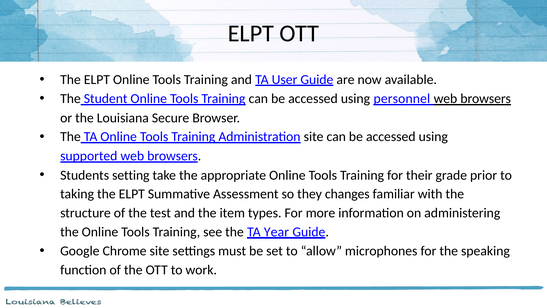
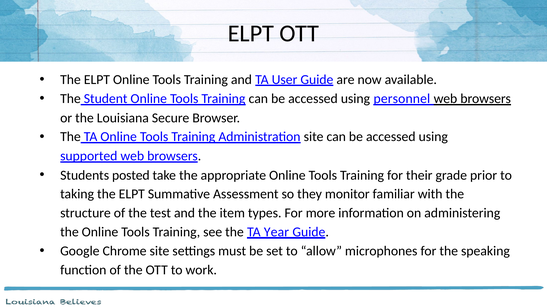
setting: setting -> posted
changes: changes -> monitor
